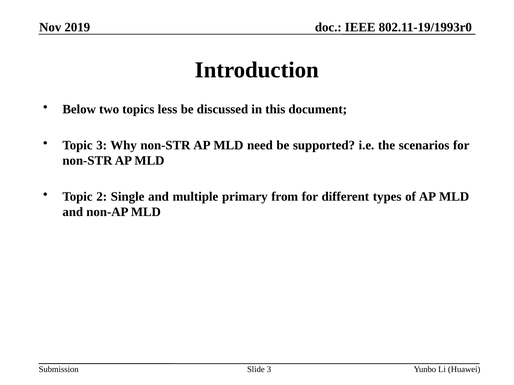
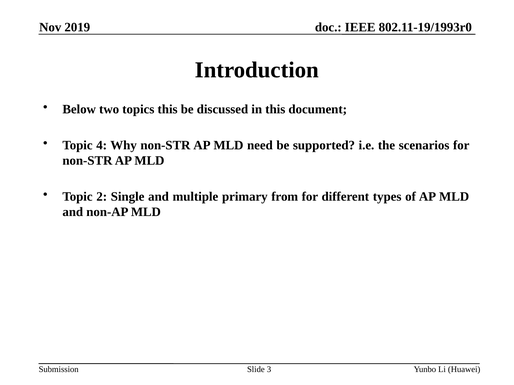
topics less: less -> this
Topic 3: 3 -> 4
